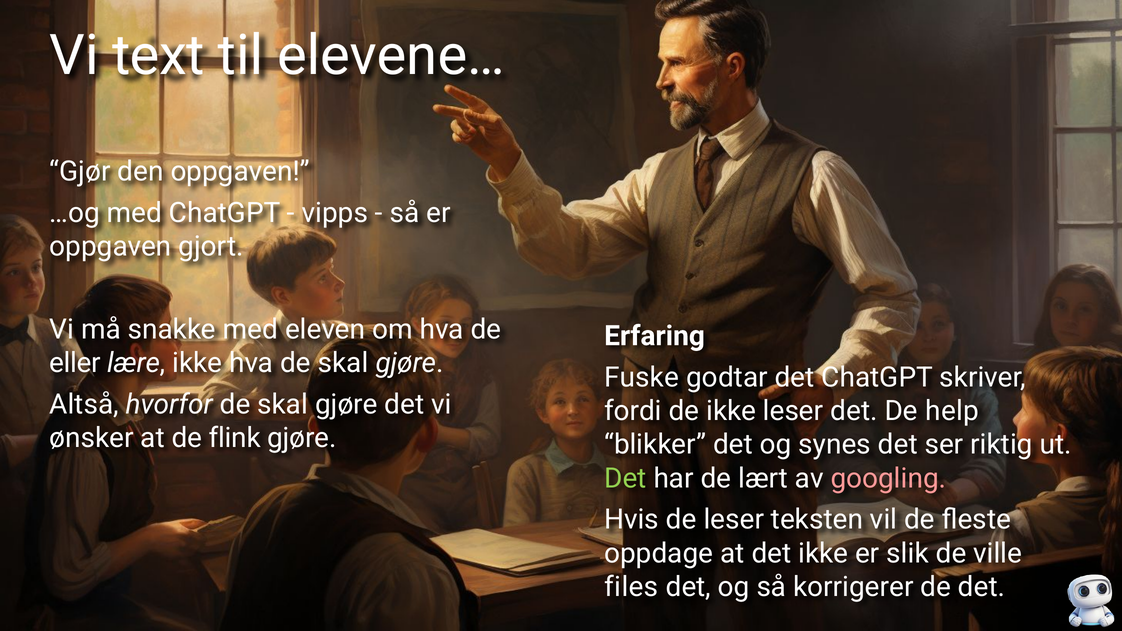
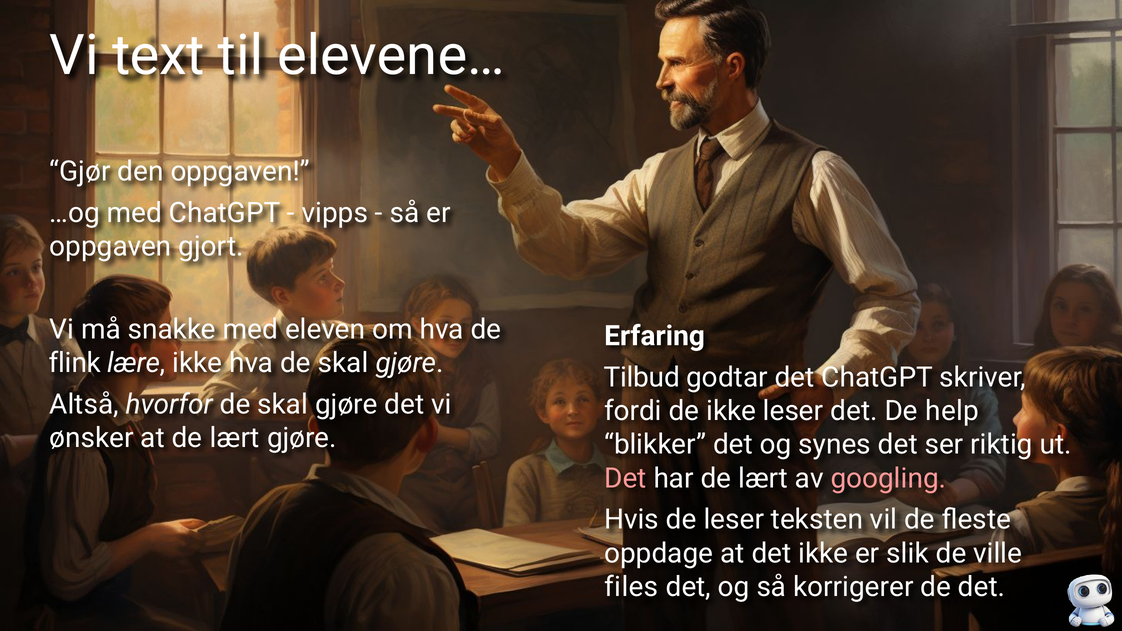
eller: eller -> flink
Fuske: Fuske -> Tilbud
at de flink: flink -> lært
Det at (625, 478) colour: light green -> pink
